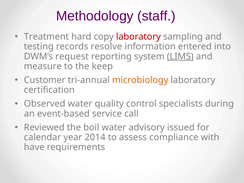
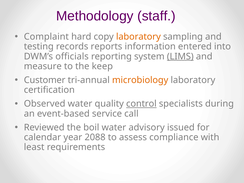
Treatment: Treatment -> Complaint
laboratory at (138, 37) colour: red -> orange
resolve: resolve -> reports
request: request -> officials
control underline: none -> present
2014: 2014 -> 2088
have: have -> least
